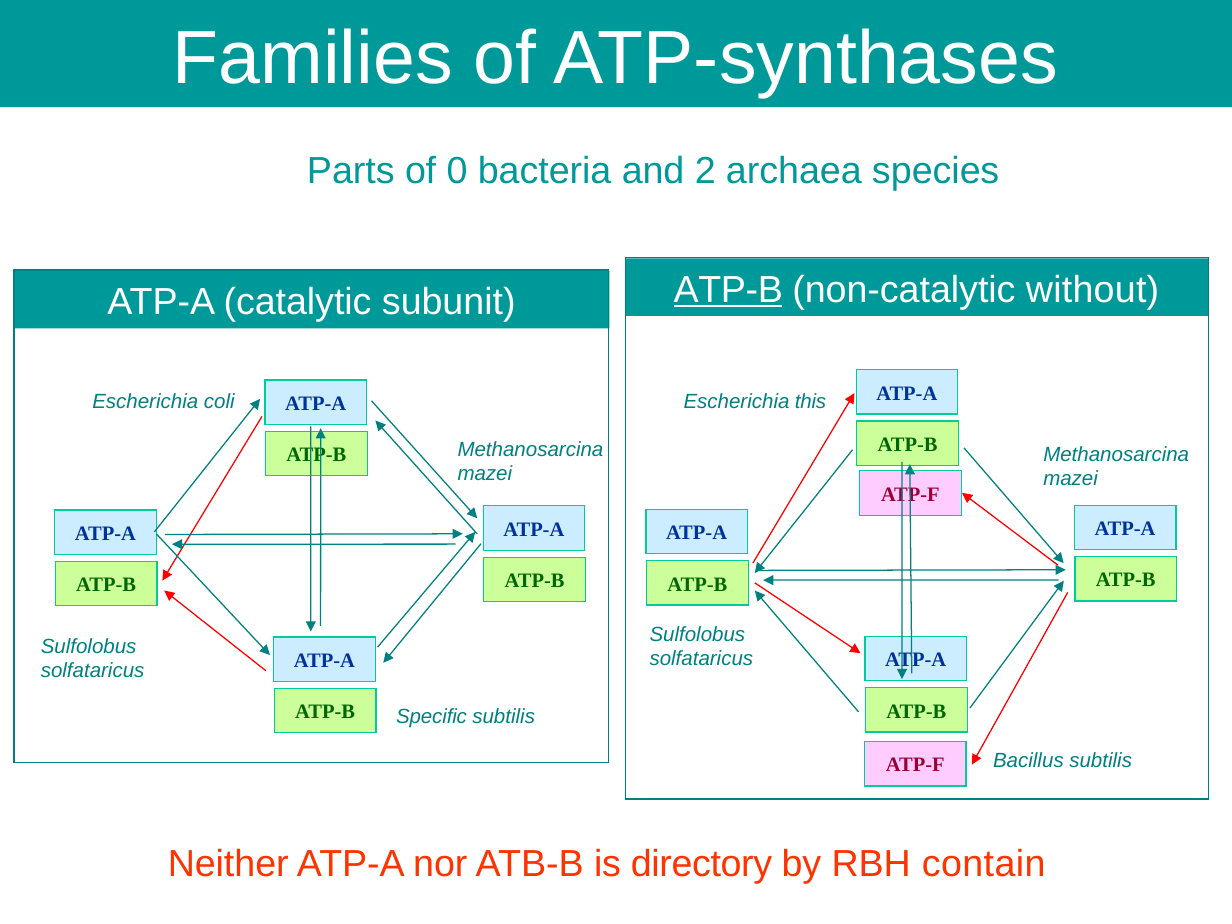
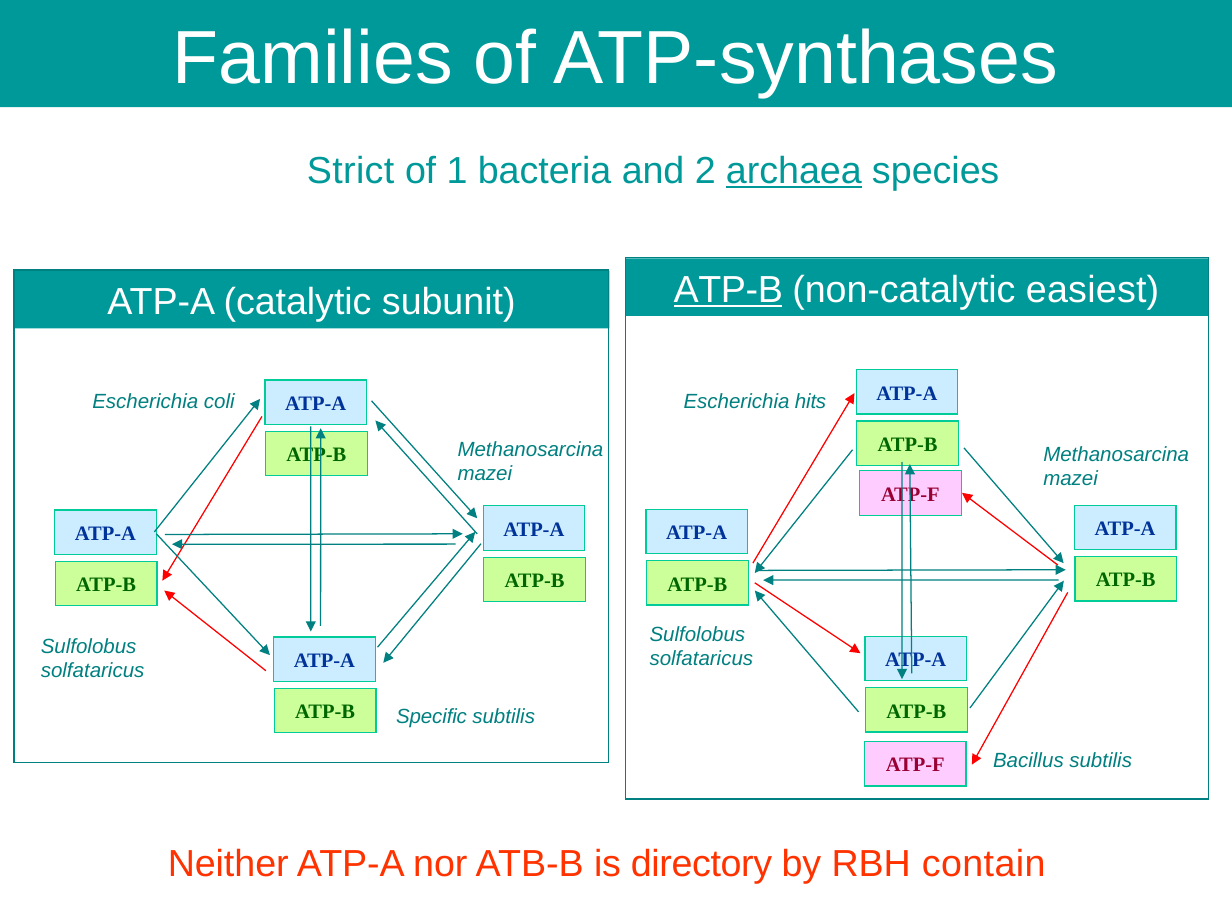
Parts: Parts -> Strict
0: 0 -> 1
archaea underline: none -> present
without: without -> easiest
this: this -> hits
